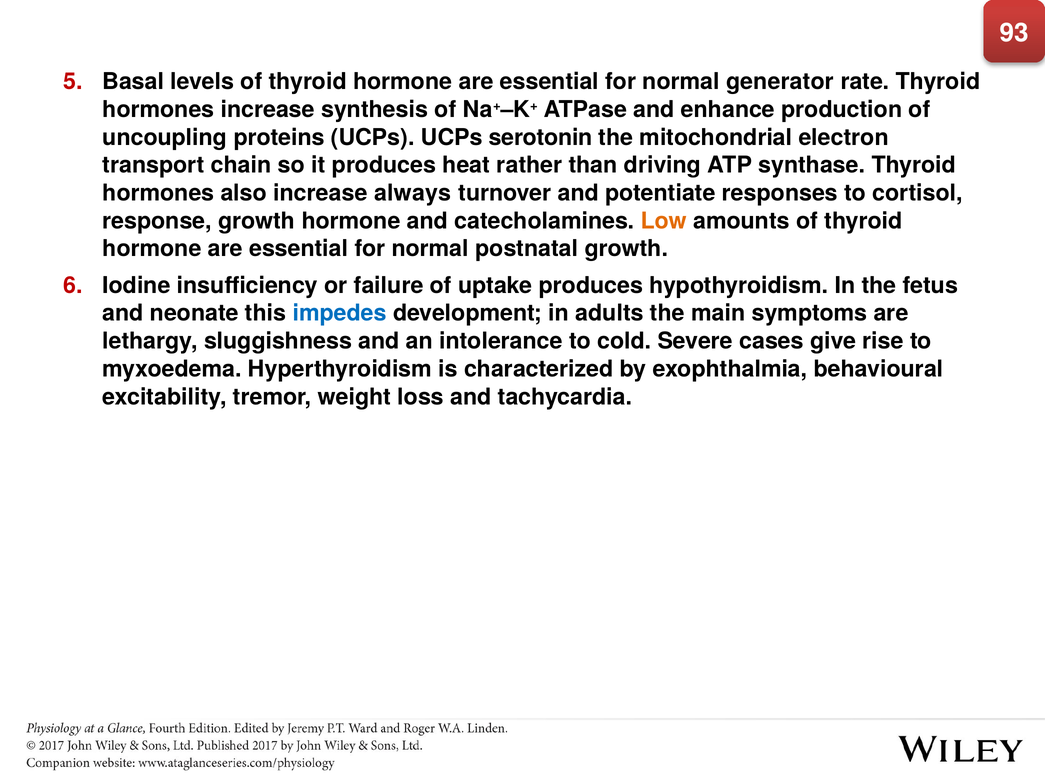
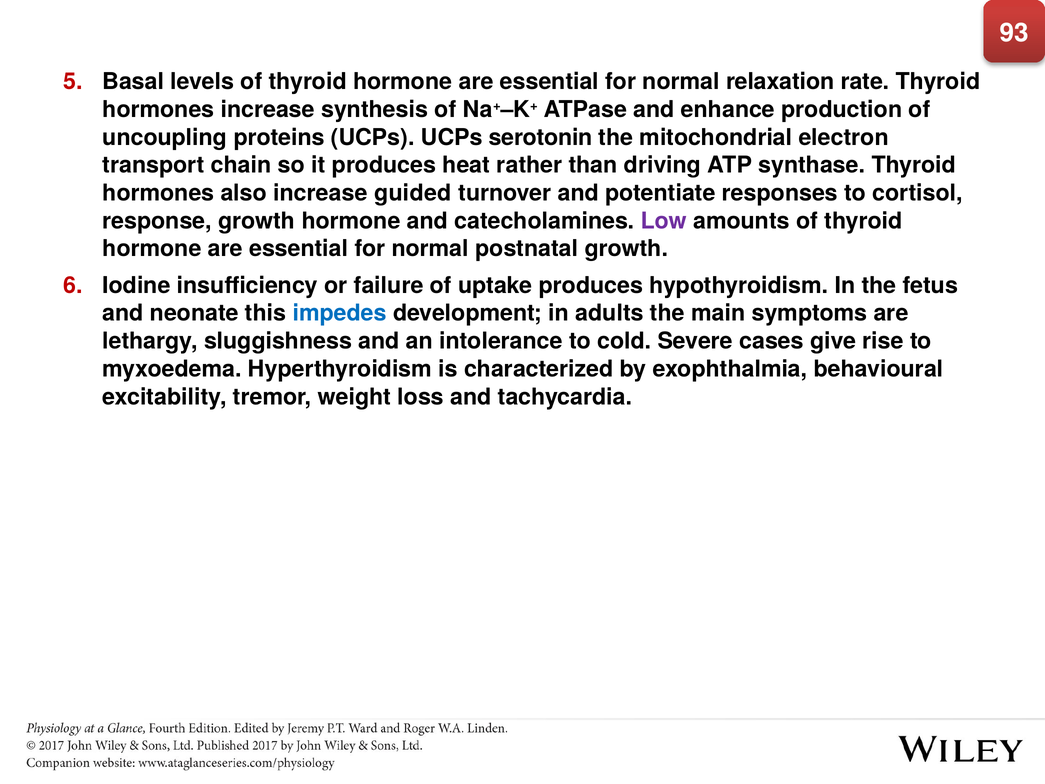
generator: generator -> relaxation
always: always -> guided
Low colour: orange -> purple
